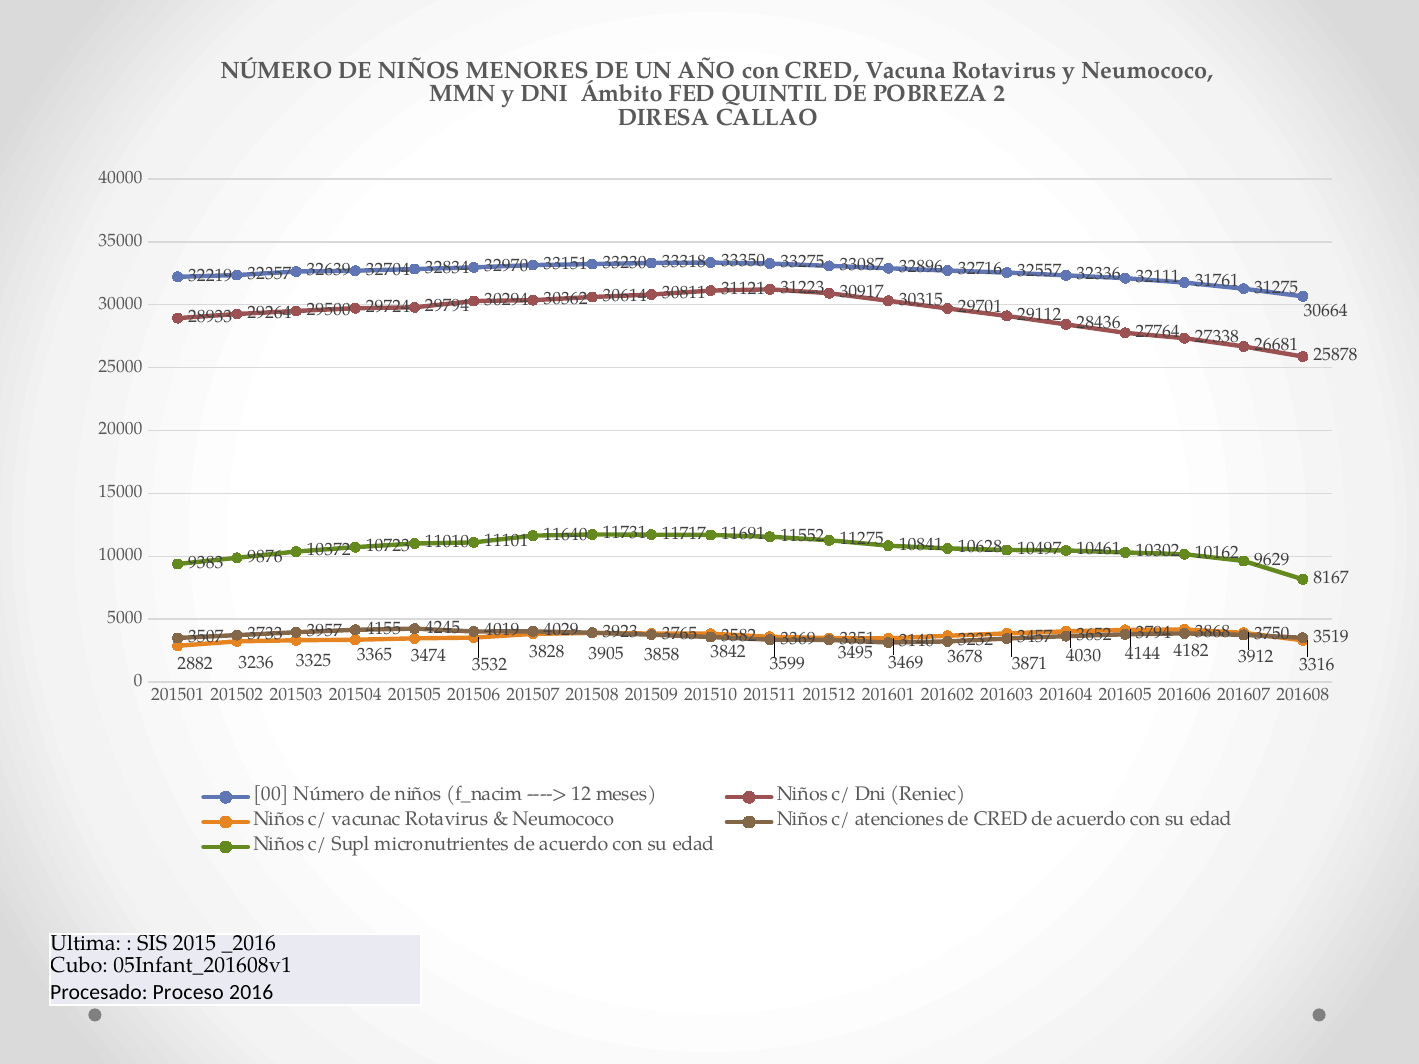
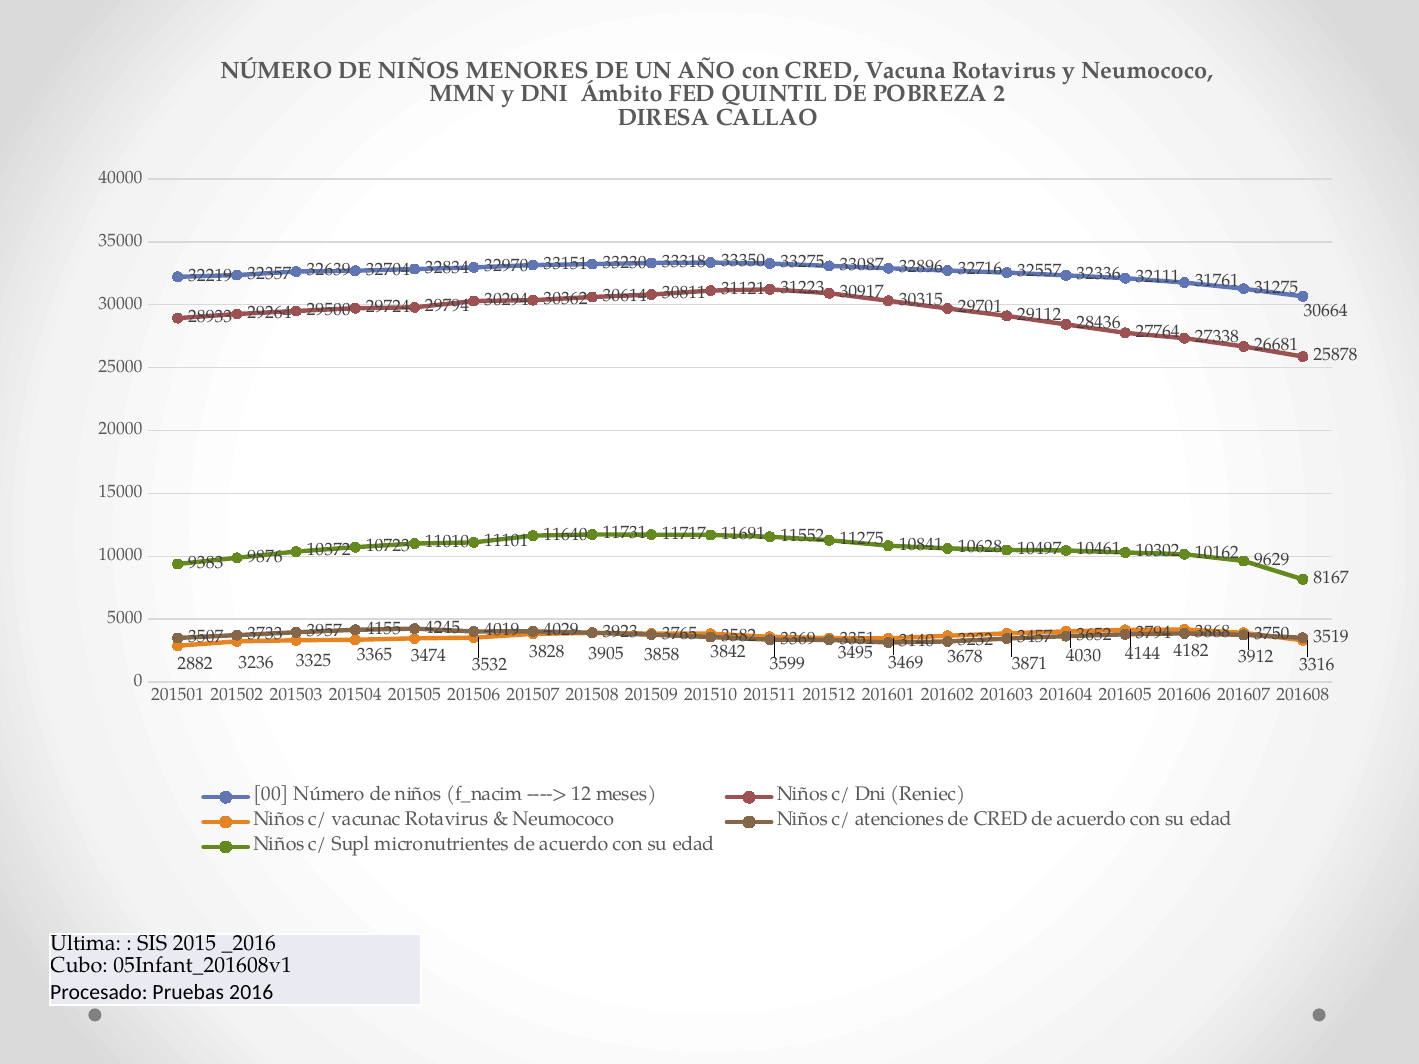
Proceso: Proceso -> Pruebas
